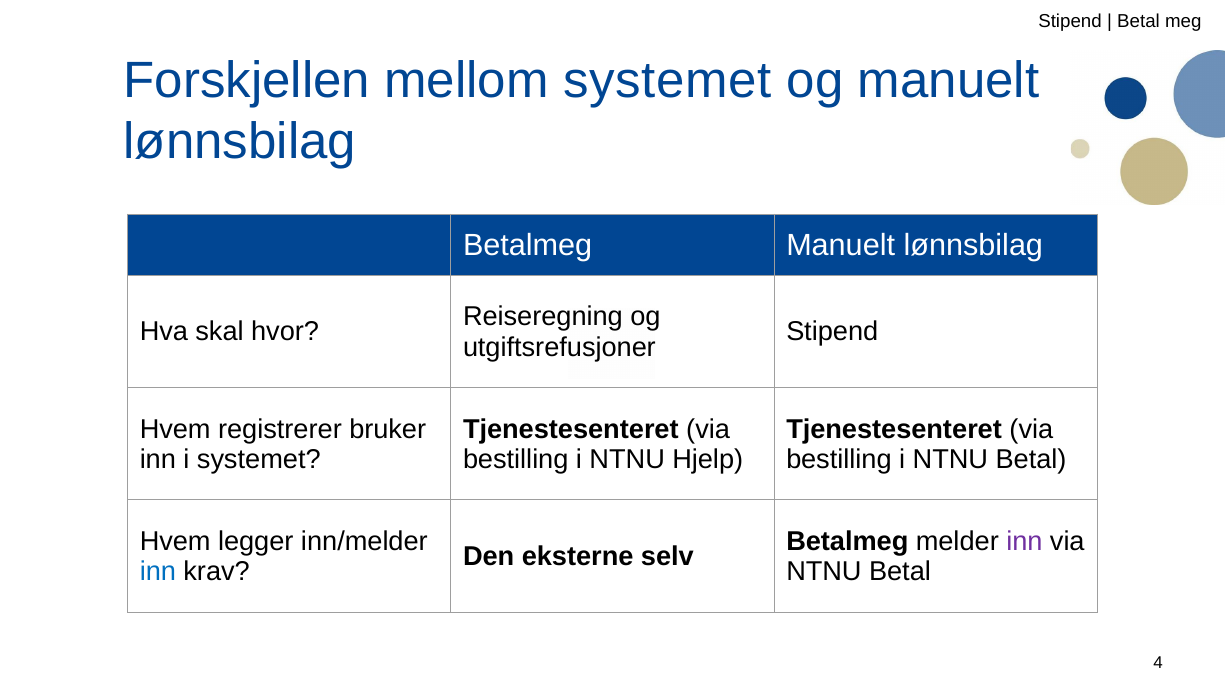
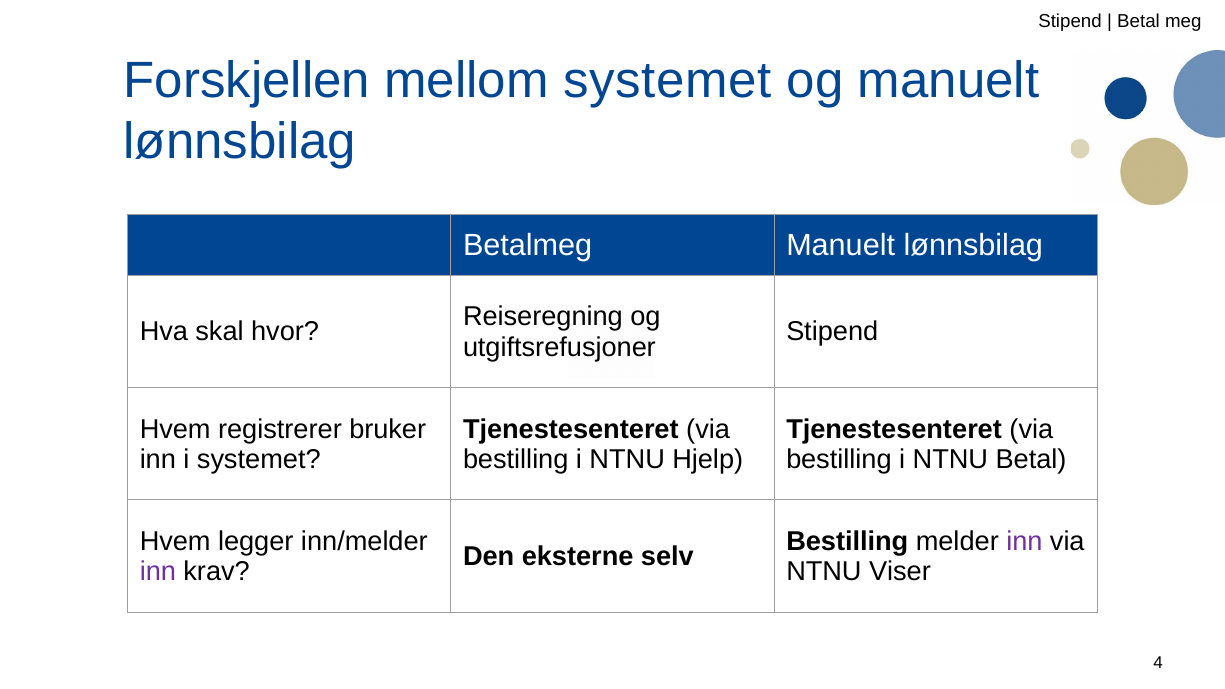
Betalmeg at (847, 541): Betalmeg -> Bestilling
inn at (158, 572) colour: blue -> purple
Betal at (900, 572): Betal -> Viser
